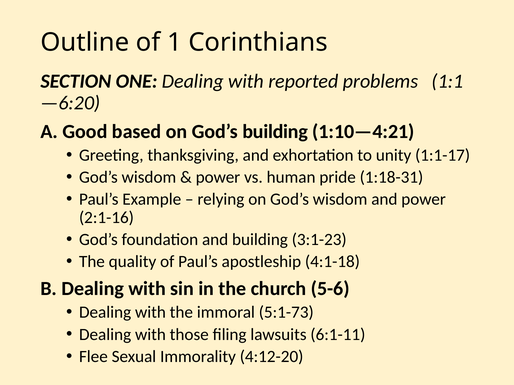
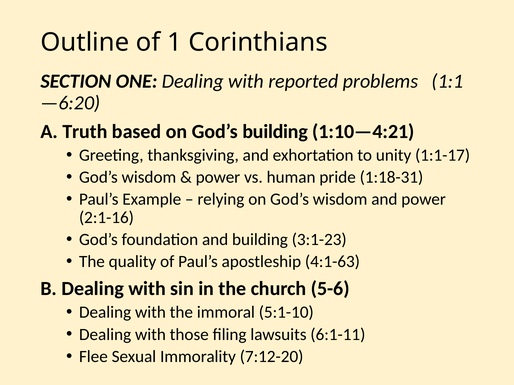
Good: Good -> Truth
4:1-18: 4:1-18 -> 4:1-63
5:1-73: 5:1-73 -> 5:1-10
4:12-20: 4:12-20 -> 7:12-20
